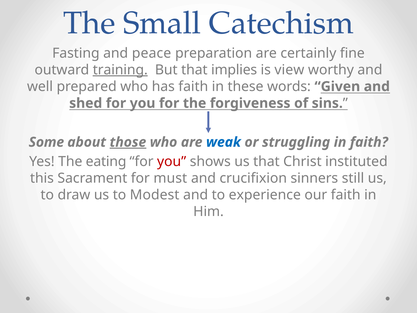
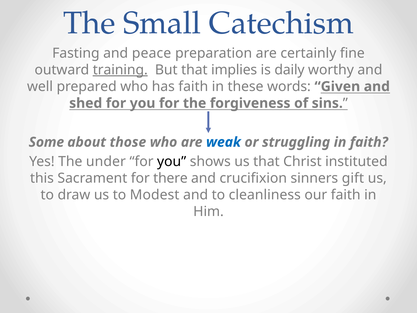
view: view -> daily
those underline: present -> none
eating: eating -> under
you at (172, 162) colour: red -> black
must: must -> there
still: still -> gift
experience: experience -> cleanliness
